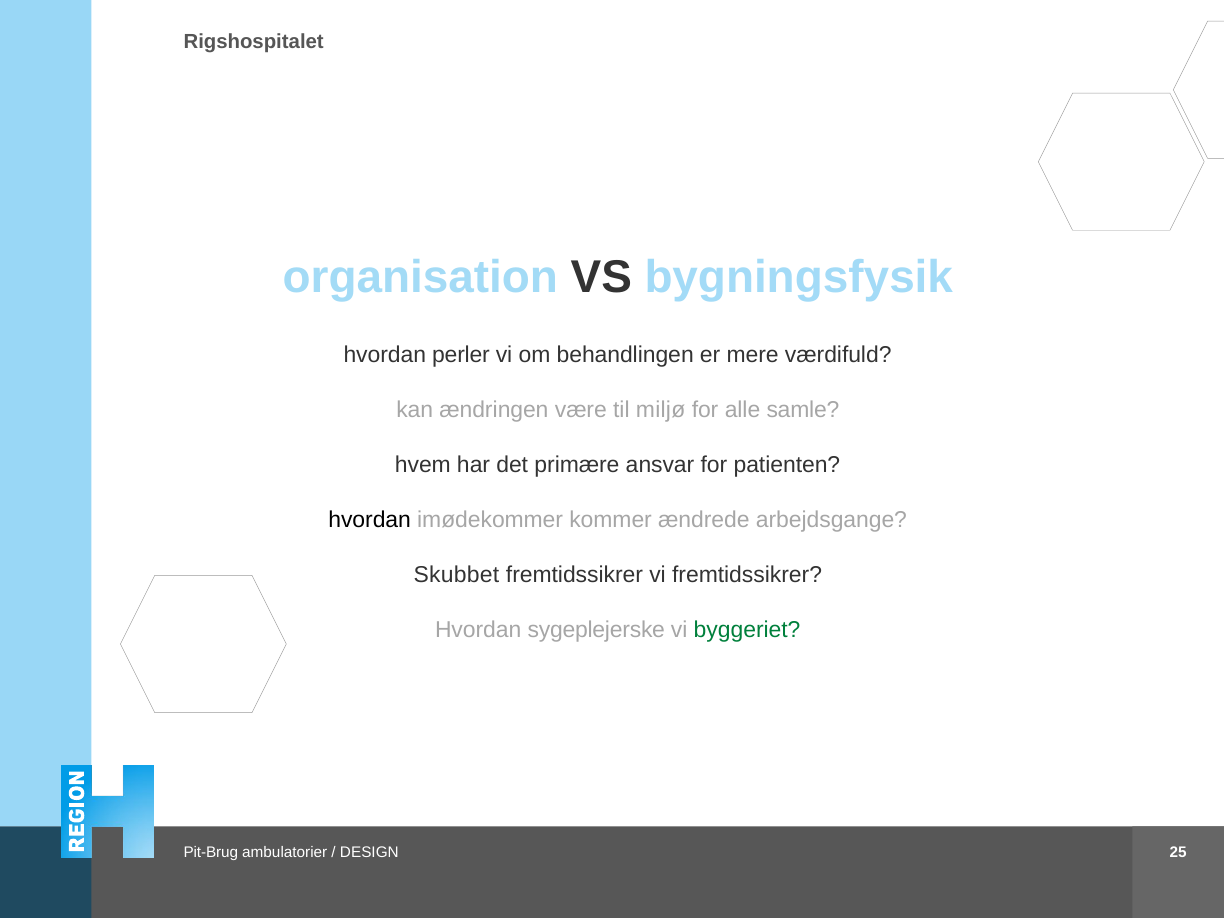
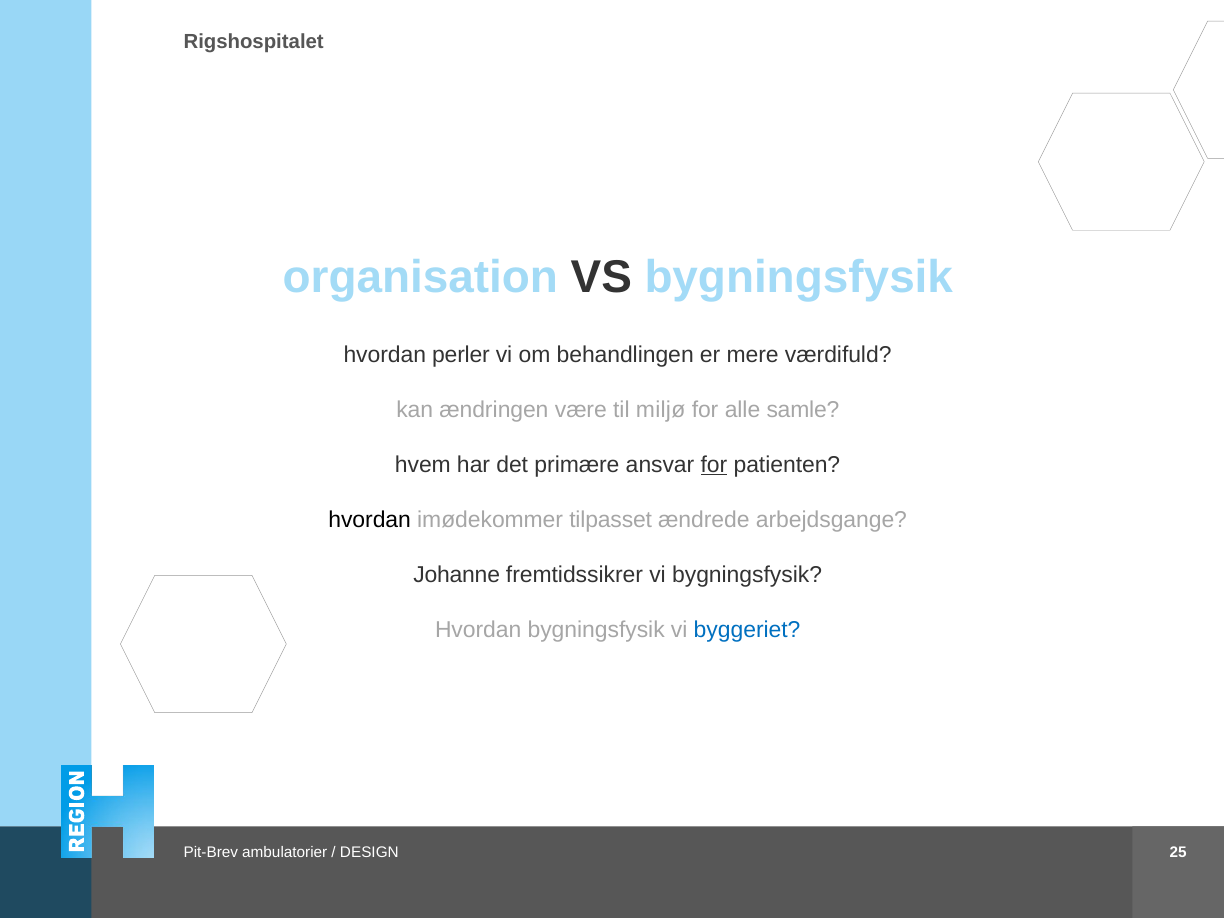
for at (714, 465) underline: none -> present
kommer: kommer -> tilpasset
Skubbet: Skubbet -> Johanne
vi fremtidssikrer: fremtidssikrer -> bygningsfysik
Hvordan sygeplejerske: sygeplejerske -> bygningsfysik
byggeriet colour: green -> blue
Pit-Brug: Pit-Brug -> Pit-Brev
